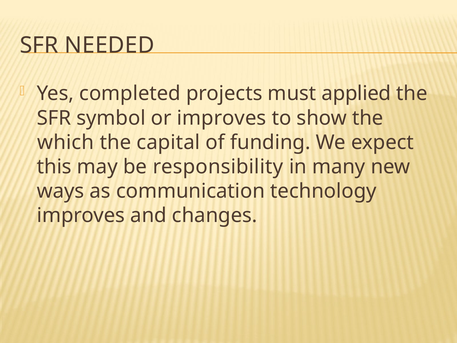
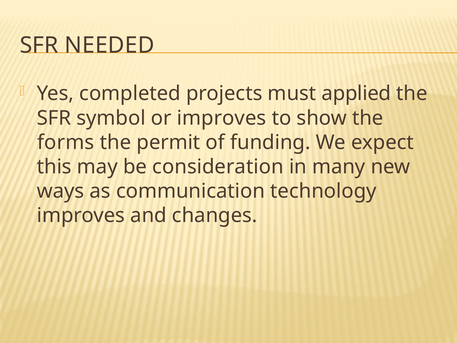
which: which -> forms
capital: capital -> permit
responsibility: responsibility -> consideration
